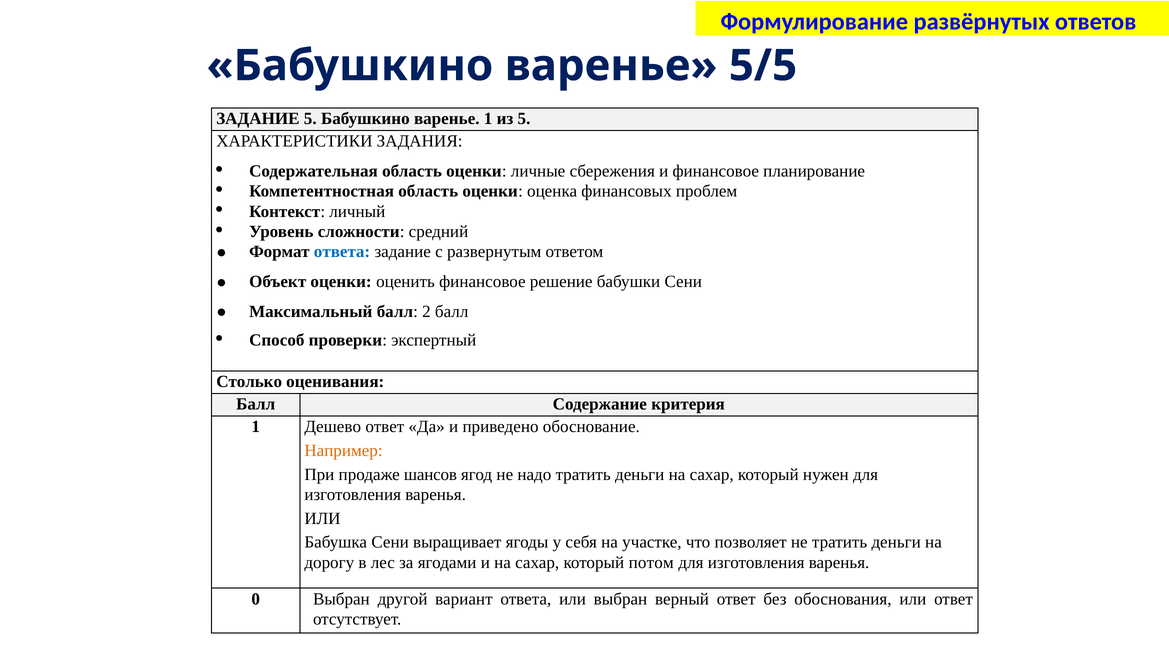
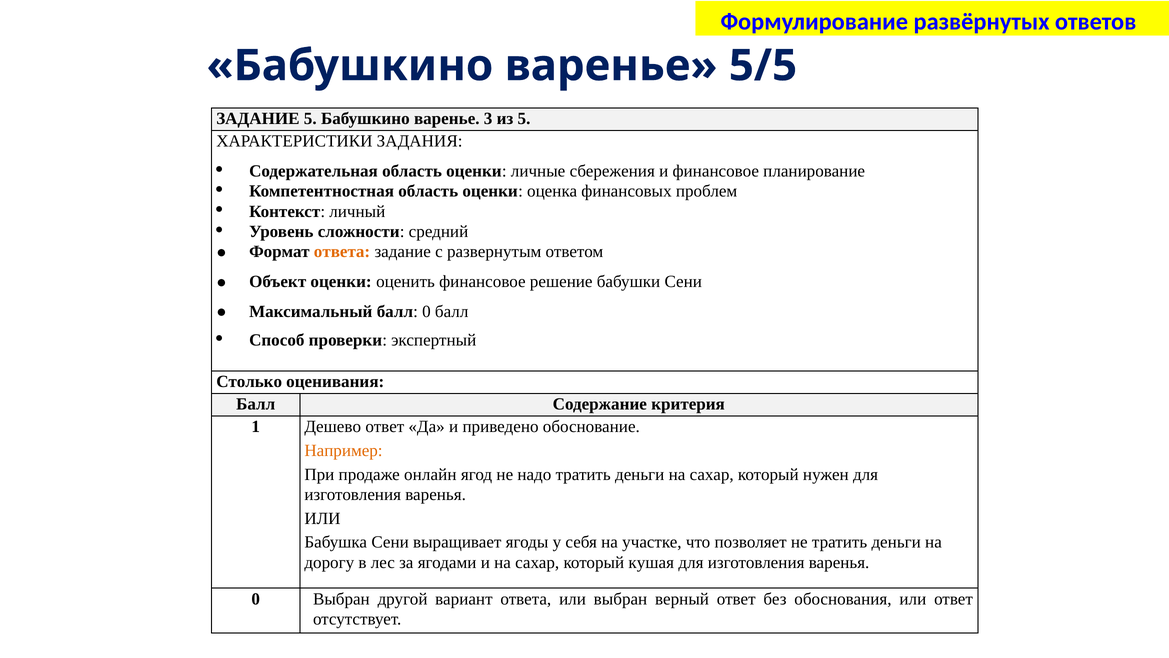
варенье 1: 1 -> 3
ответа at (342, 252) colour: blue -> orange
балл 2: 2 -> 0
шансов: шансов -> онлайн
потом: потом -> кушая
